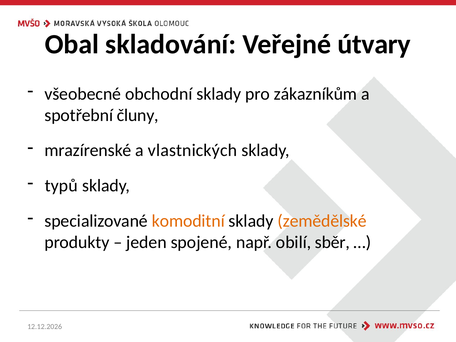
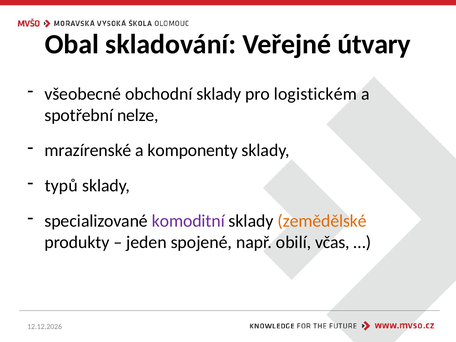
zákazníkům: zákazníkům -> logistickém
čluny: čluny -> nelze
vlastnických: vlastnických -> komponenty
komoditní colour: orange -> purple
sběr: sběr -> včas
